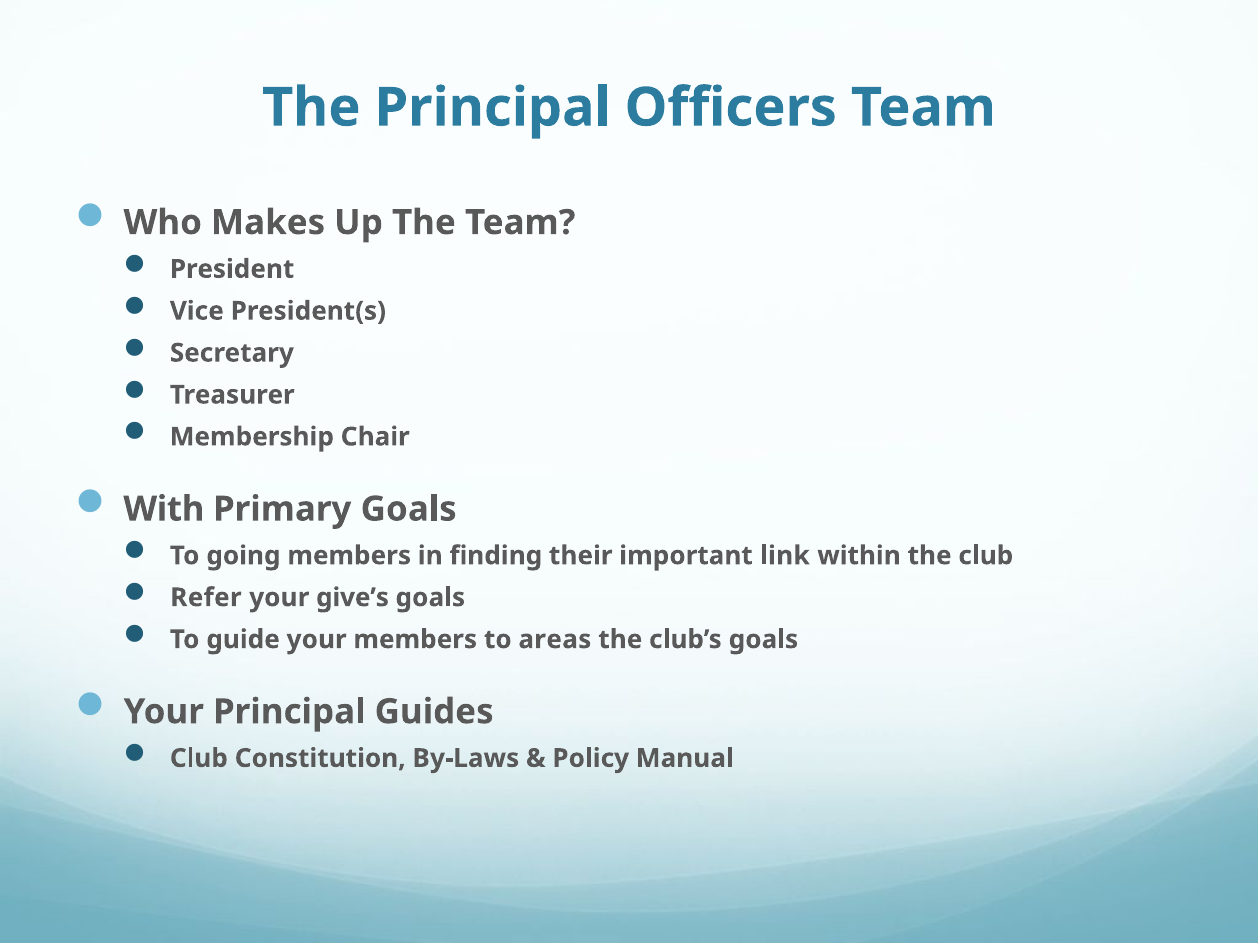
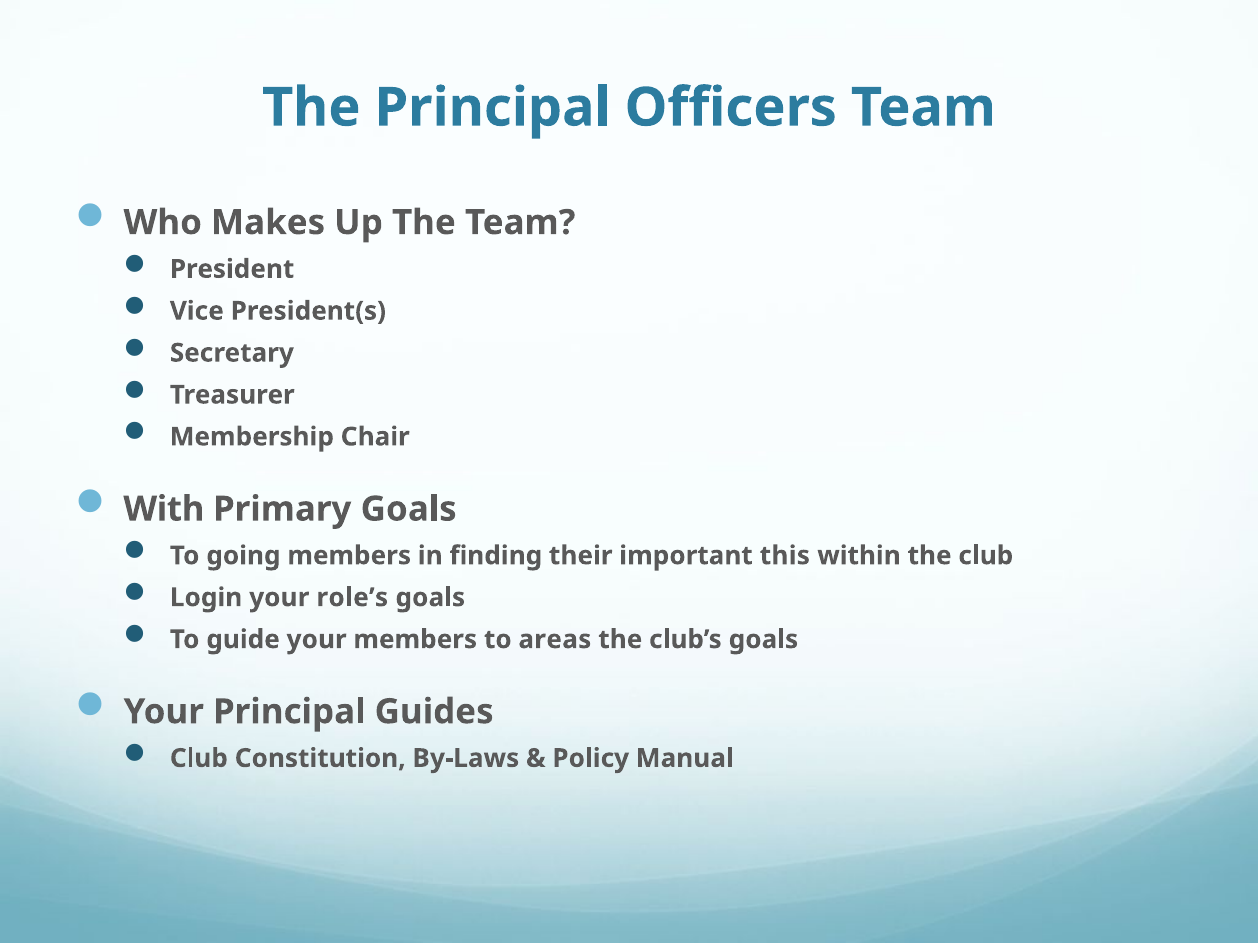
link: link -> this
Refer: Refer -> Login
give’s: give’s -> role’s
